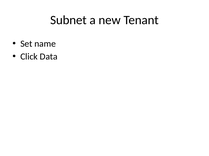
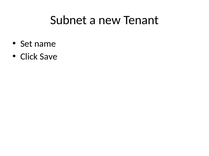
Data: Data -> Save
